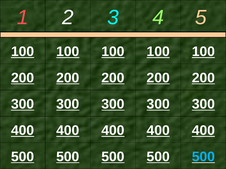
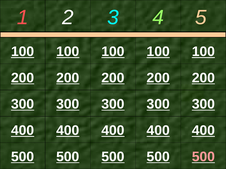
500 at (203, 157) colour: light blue -> pink
